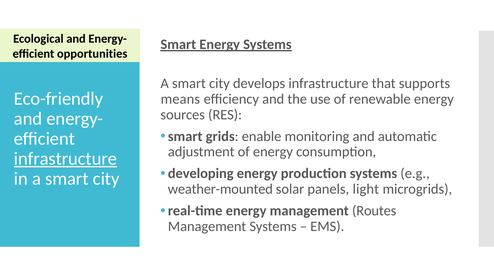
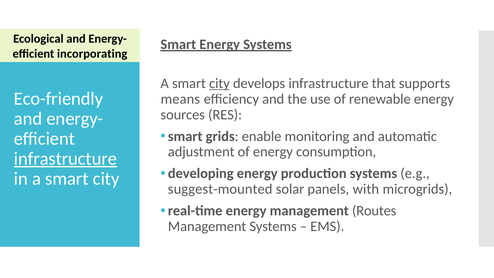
opportunities: opportunities -> incorporating
city at (219, 83) underline: none -> present
weather-mounted: weather-mounted -> suggest-mounted
light: light -> with
